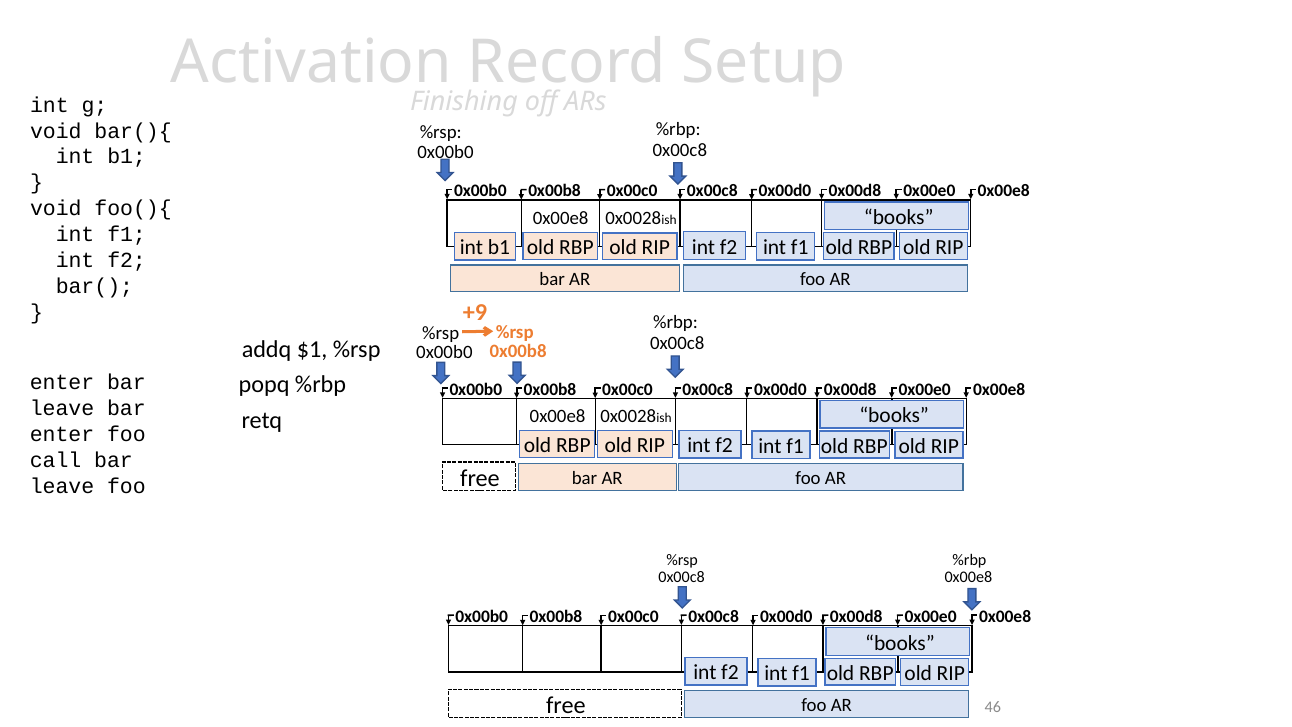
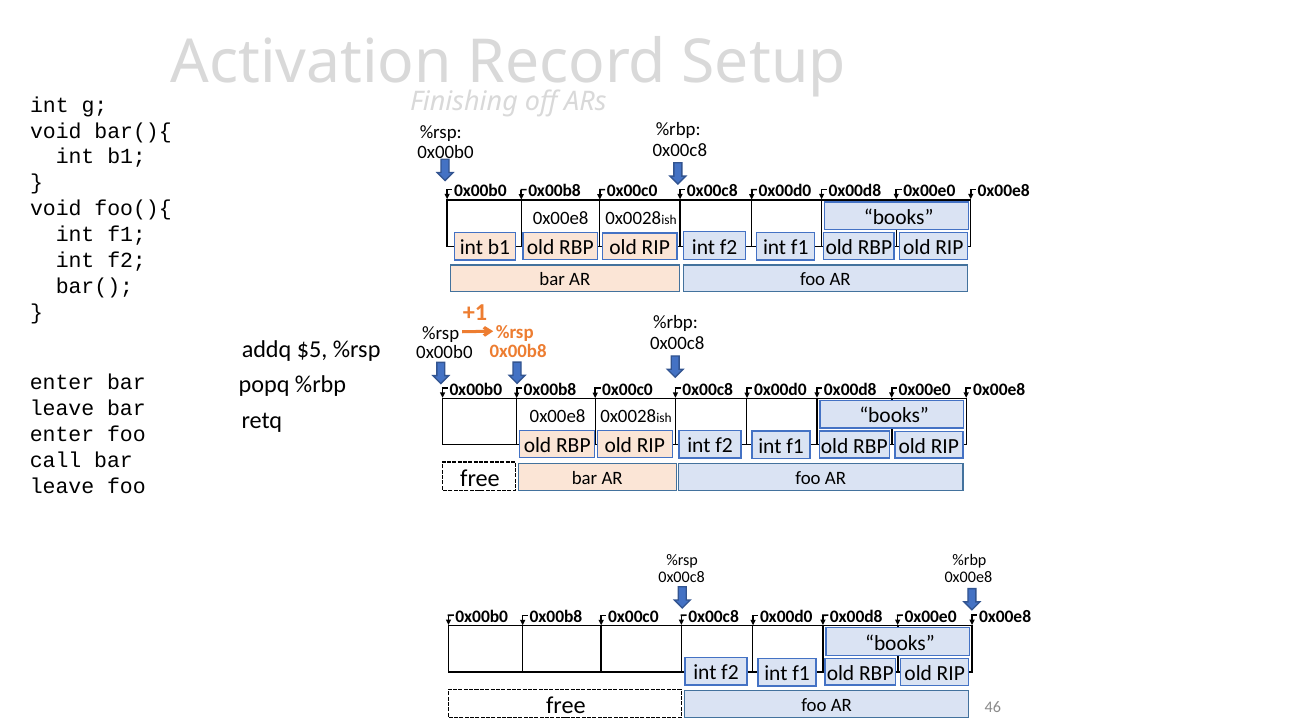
+9: +9 -> +1
$1: $1 -> $5
